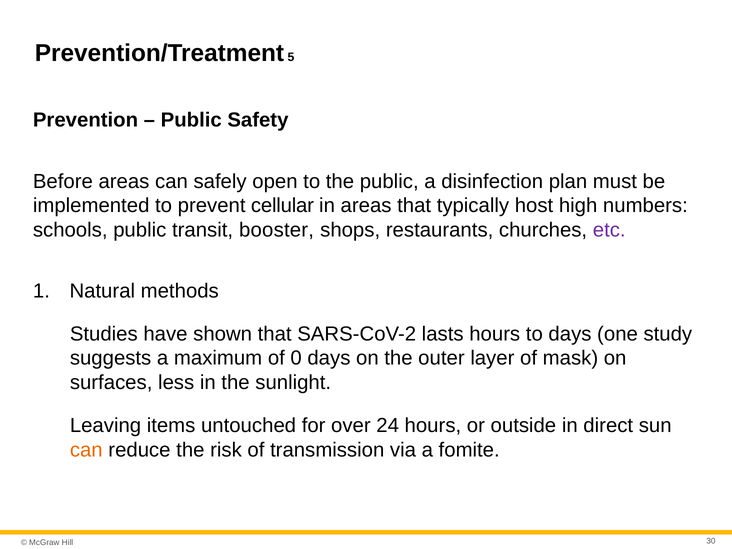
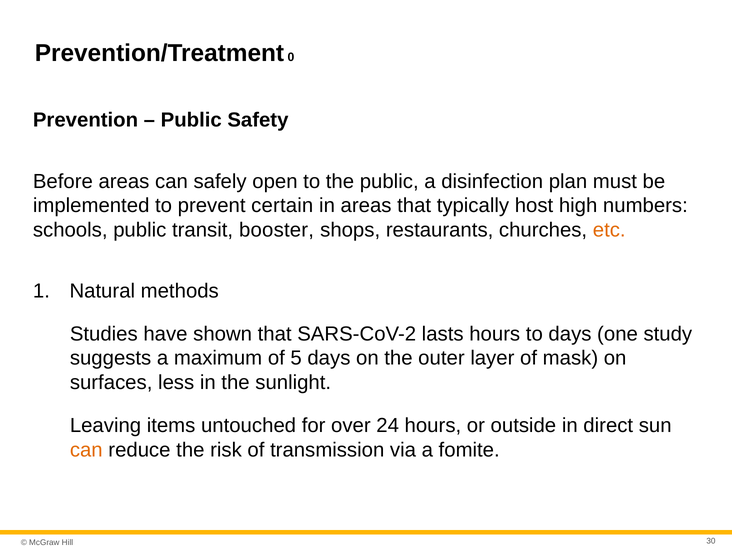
5: 5 -> 0
cellular: cellular -> certain
etc colour: purple -> orange
0: 0 -> 5
